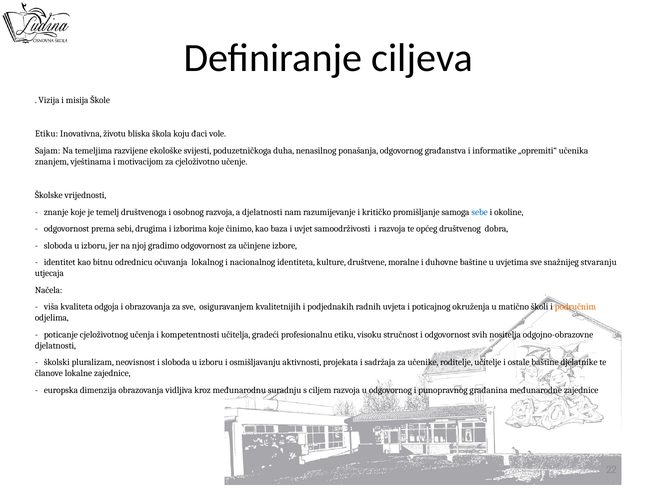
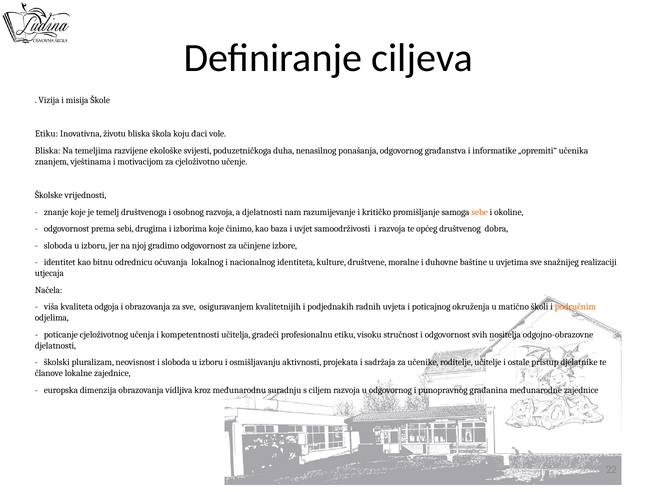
Sajam at (48, 151): Sajam -> Bliska
sebe colour: blue -> orange
stvaranju: stvaranju -> realizaciji
ostale baštine: baštine -> pristup
